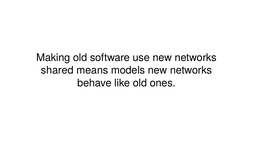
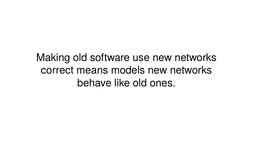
shared: shared -> correct
